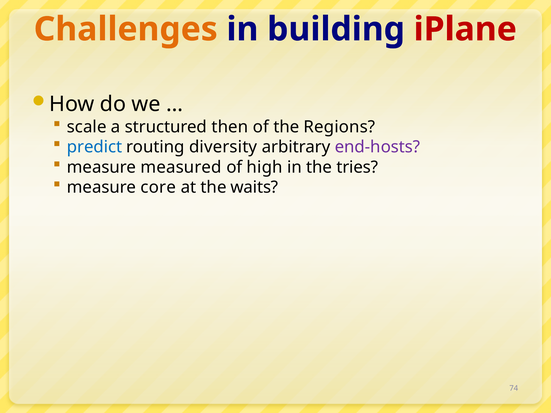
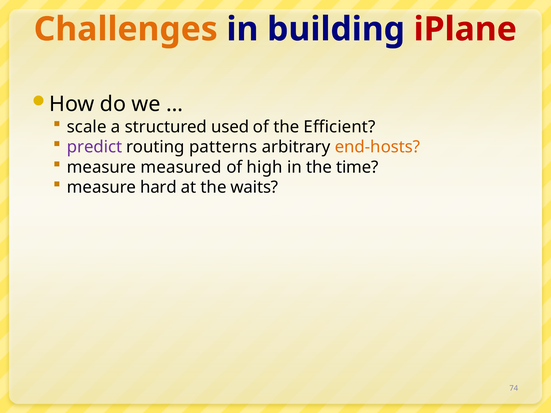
then: then -> used
Regions: Regions -> Efficient
predict colour: blue -> purple
diversity: diversity -> patterns
end-hosts colour: purple -> orange
tries: tries -> time
core: core -> hard
